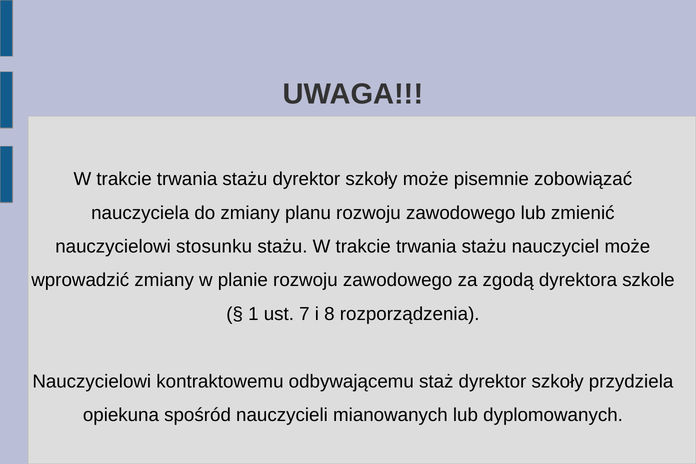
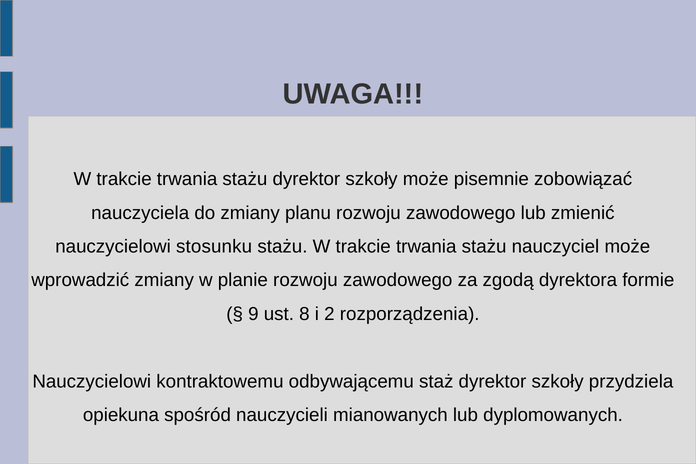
szkole: szkole -> formie
1: 1 -> 9
7: 7 -> 8
8: 8 -> 2
